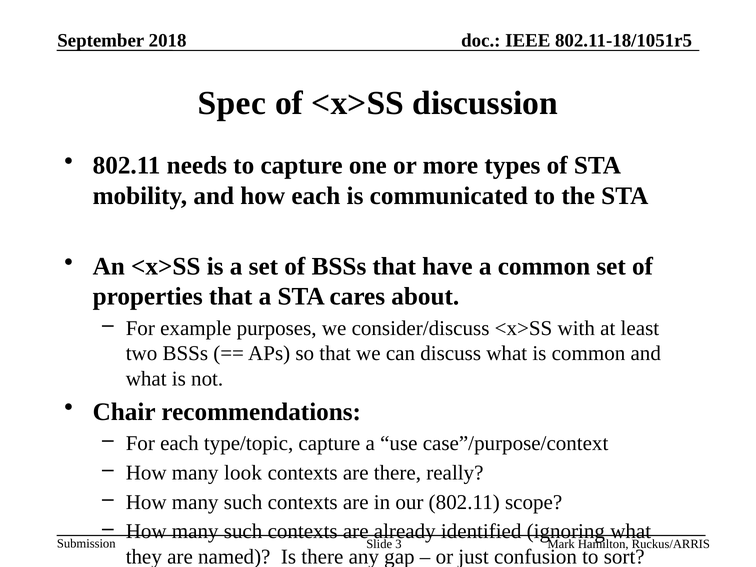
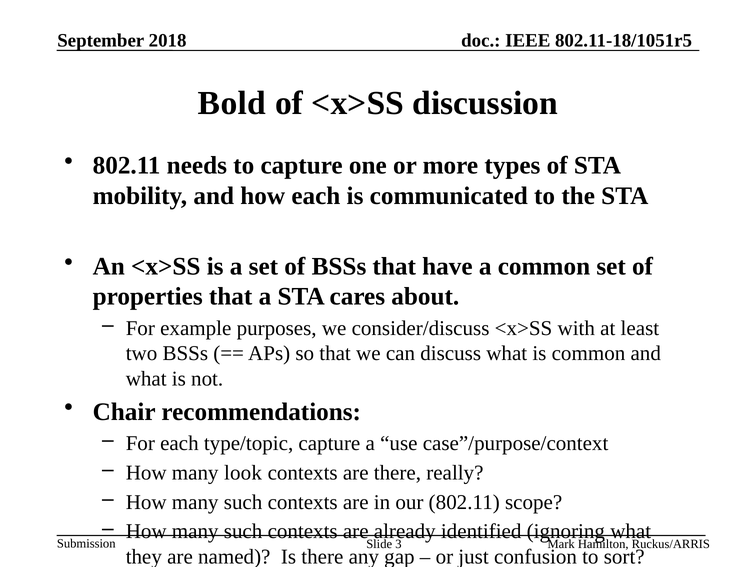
Spec: Spec -> Bold
